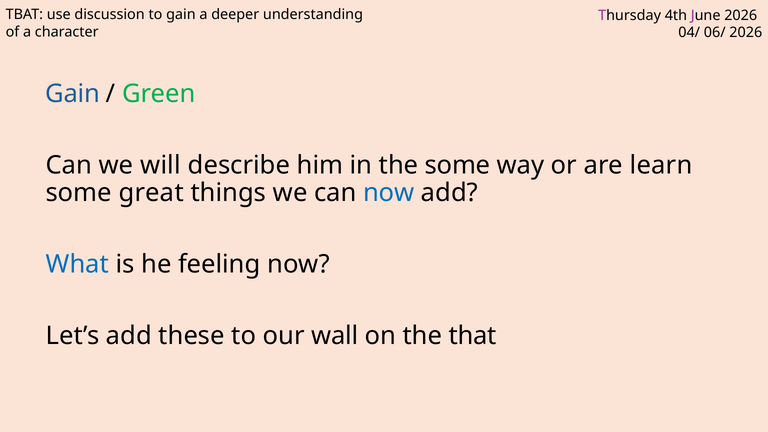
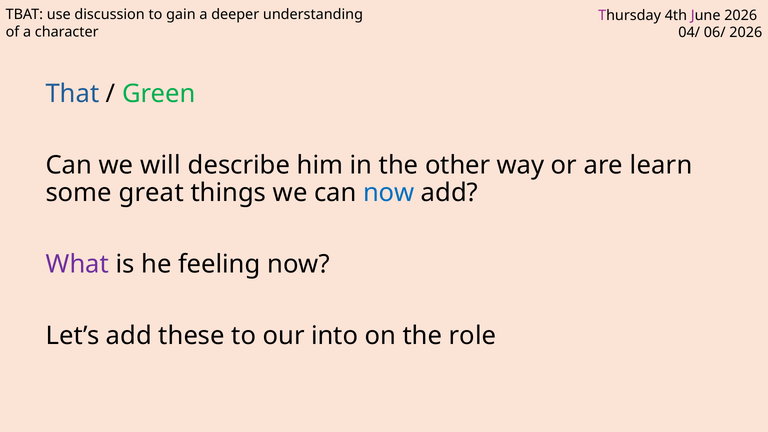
Gain at (73, 94): Gain -> That
the some: some -> other
What colour: blue -> purple
wall: wall -> into
that: that -> role
